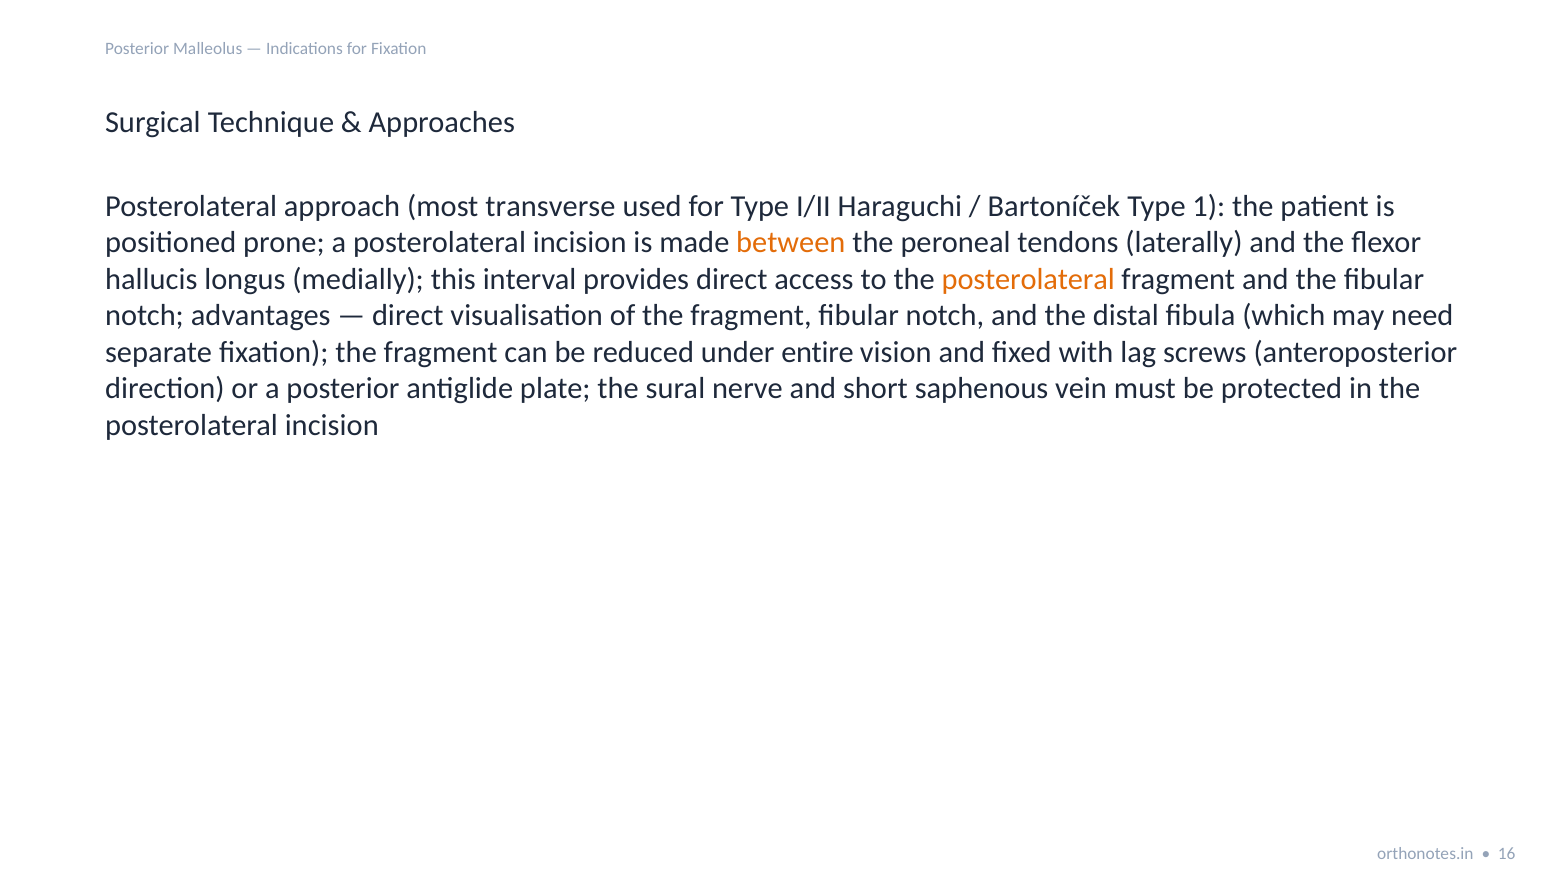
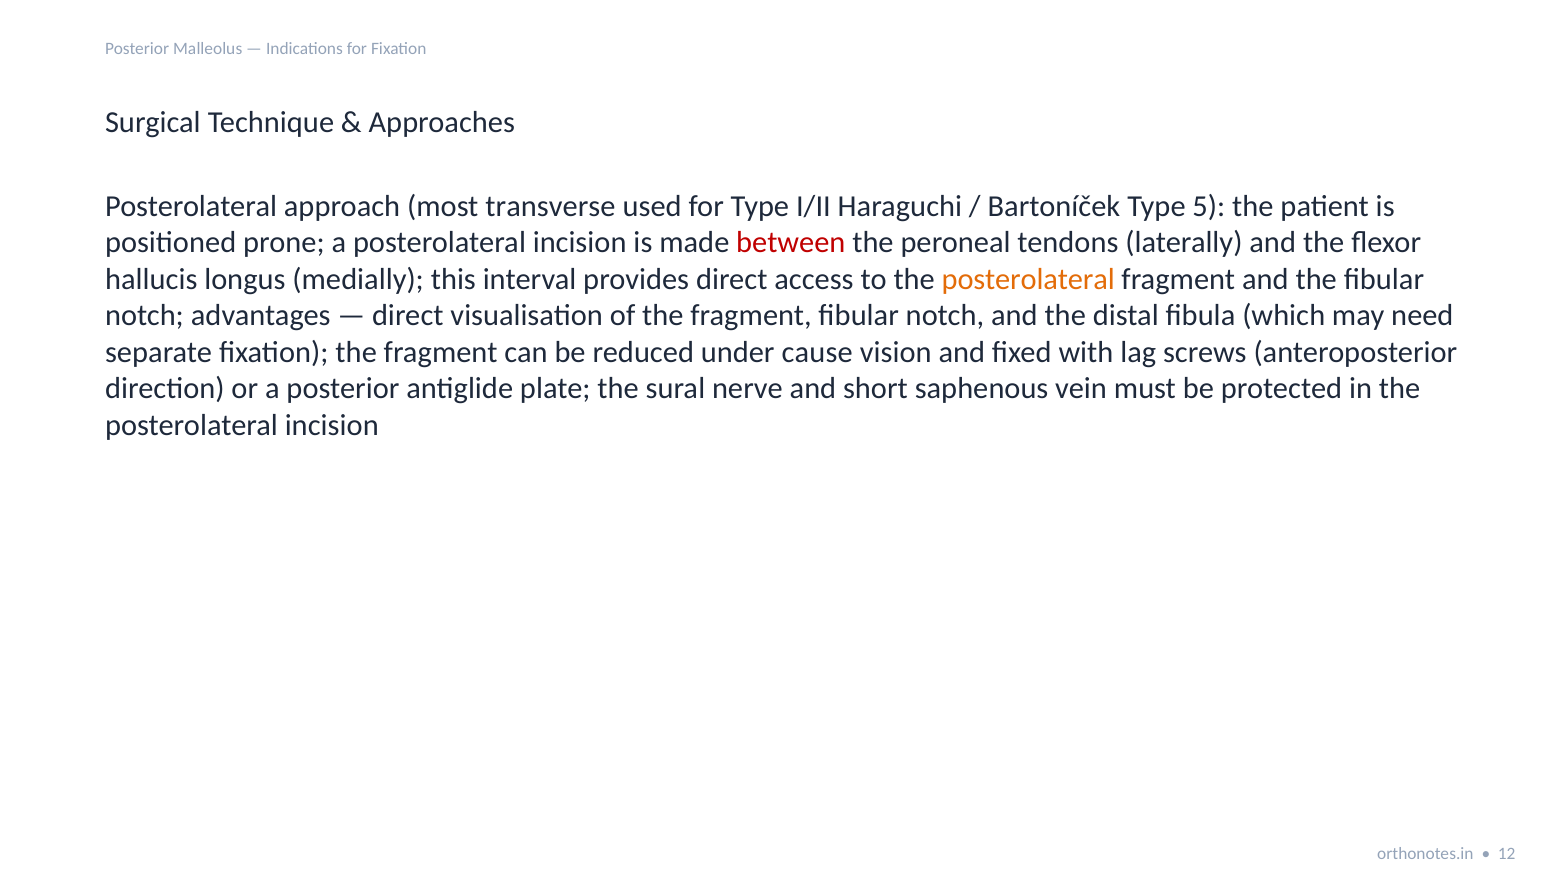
1: 1 -> 5
between colour: orange -> red
entire: entire -> cause
16: 16 -> 12
